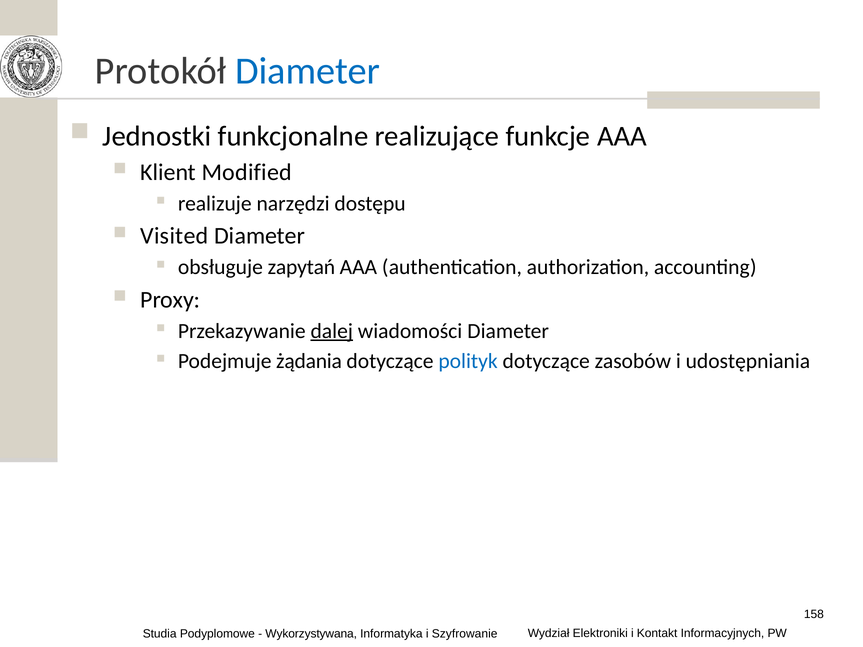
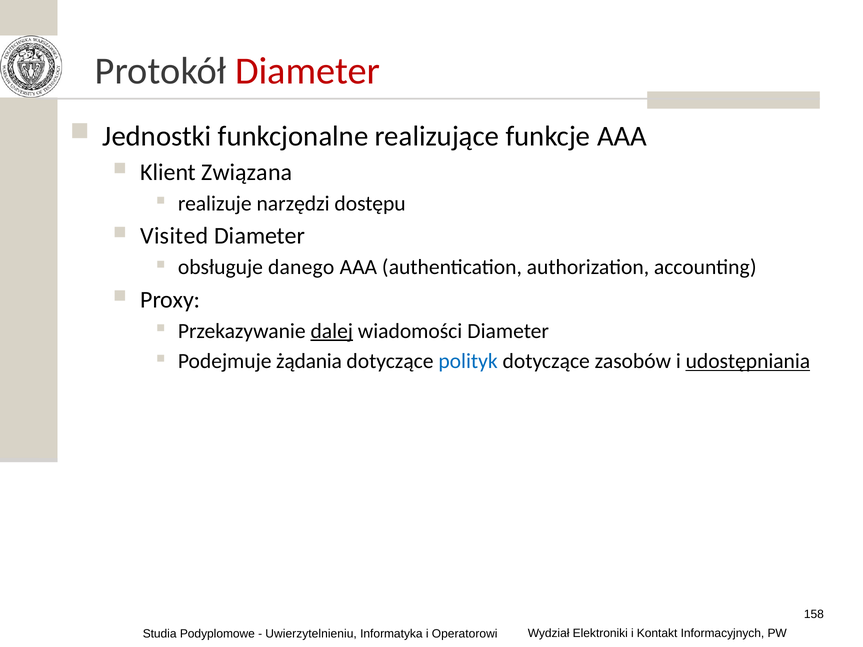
Diameter at (308, 71) colour: blue -> red
Modified: Modified -> Związana
zapytań: zapytań -> danego
udostępniania underline: none -> present
Wykorzystywana: Wykorzystywana -> Uwierzytelnieniu
Szyfrowanie: Szyfrowanie -> Operatorowi
